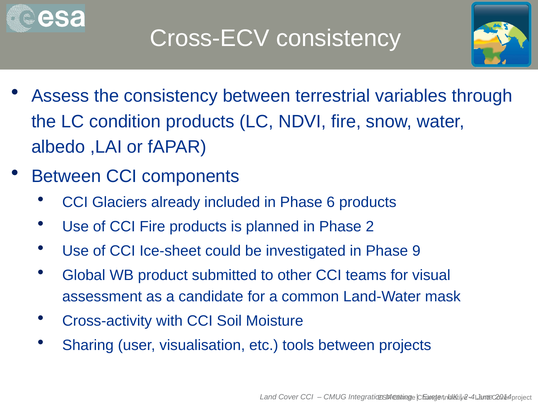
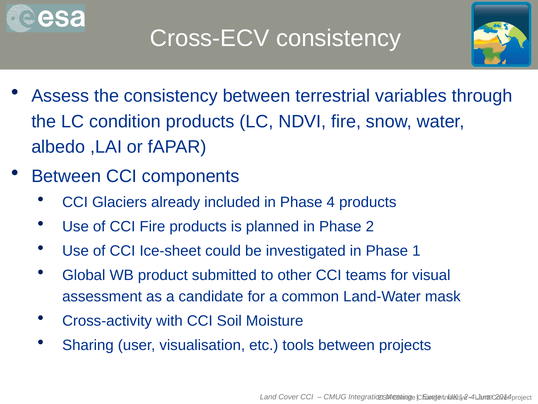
6: 6 -> 4
9: 9 -> 1
